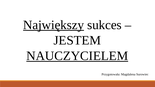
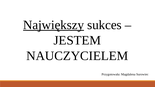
NAUCZYCIELEM underline: present -> none
